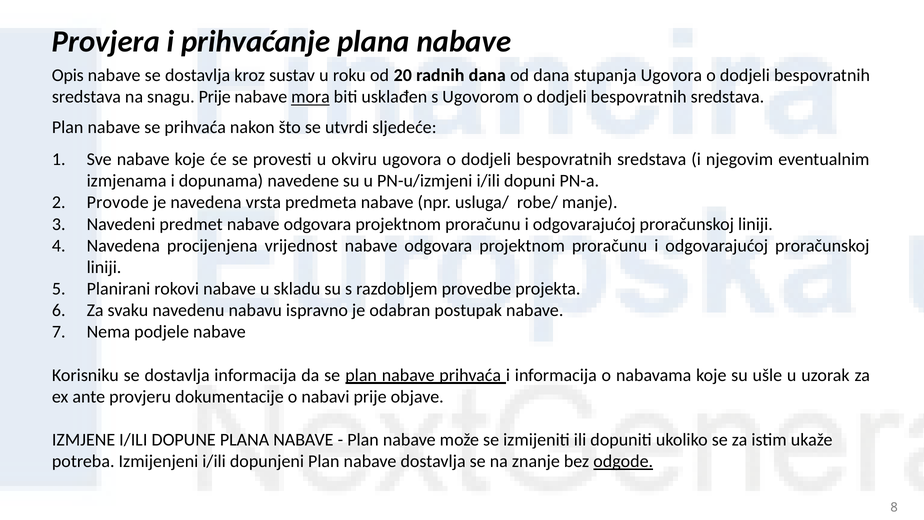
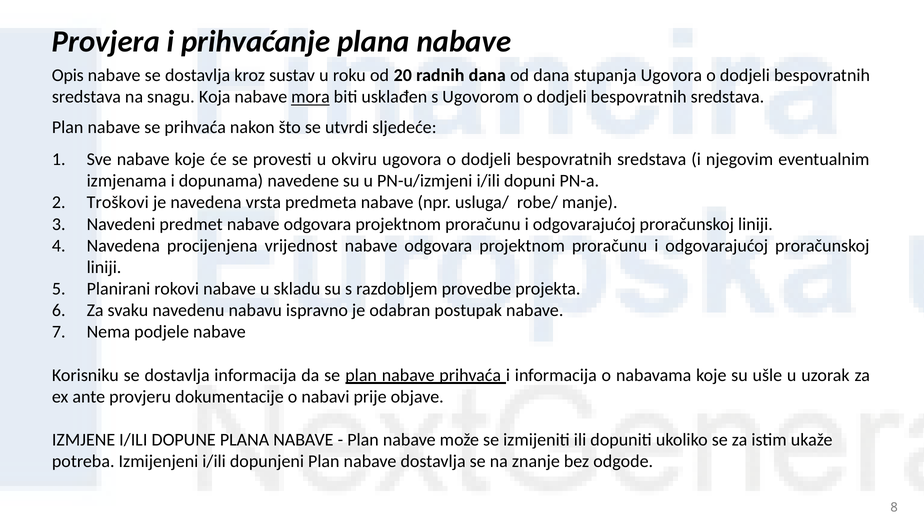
snagu Prije: Prije -> Koja
Provode: Provode -> Troškovi
odgode underline: present -> none
